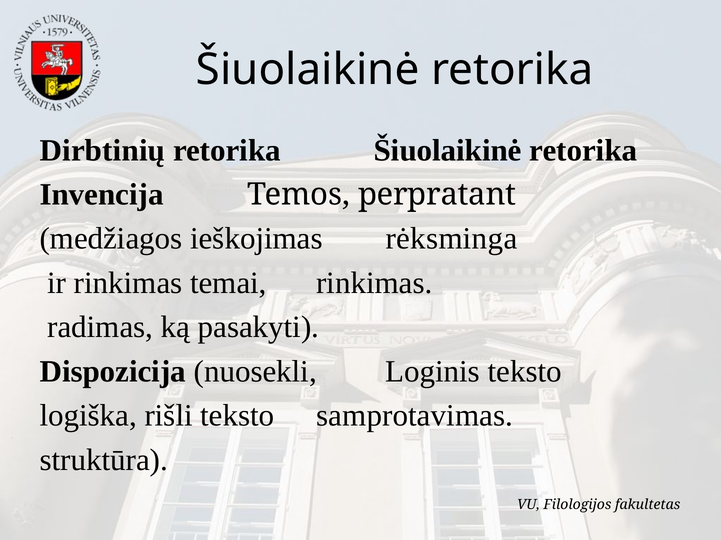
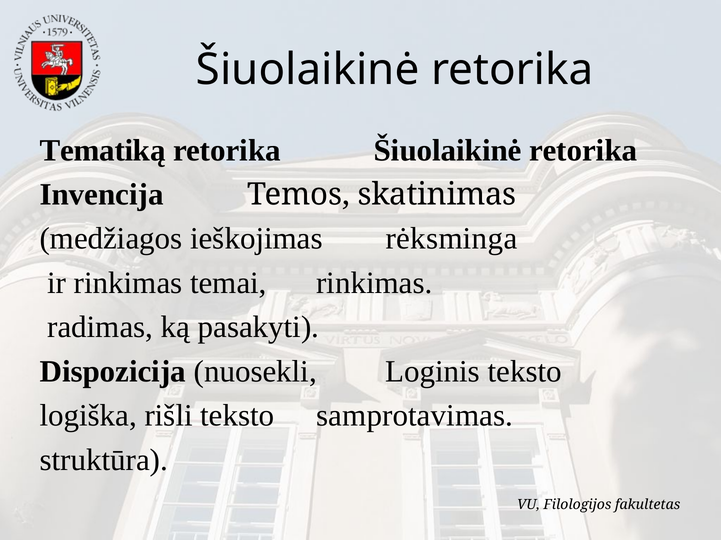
Dirbtinių: Dirbtinių -> Tematiką
perpratant: perpratant -> skatinimas
